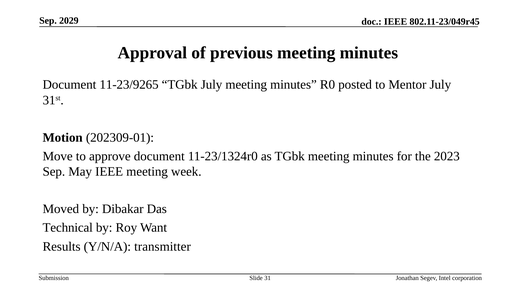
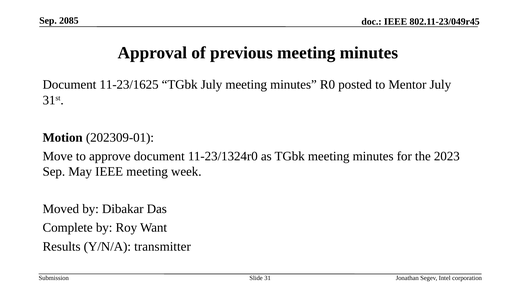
2029: 2029 -> 2085
11-23/9265: 11-23/9265 -> 11-23/1625
Technical: Technical -> Complete
